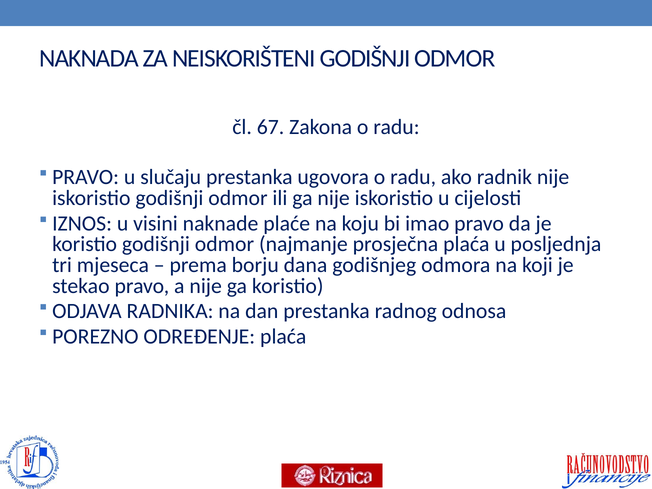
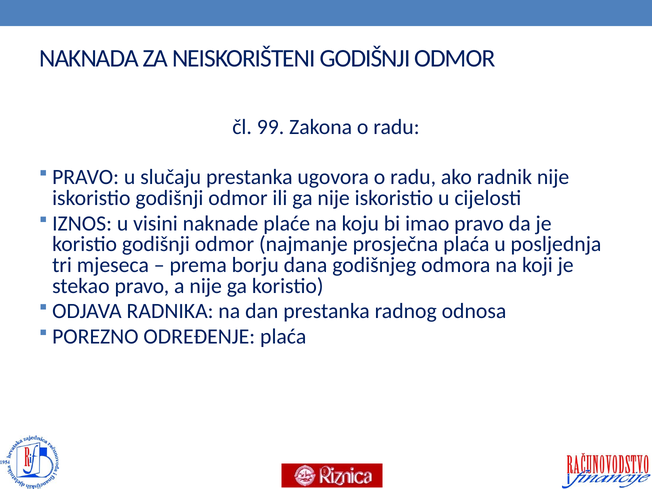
67: 67 -> 99
